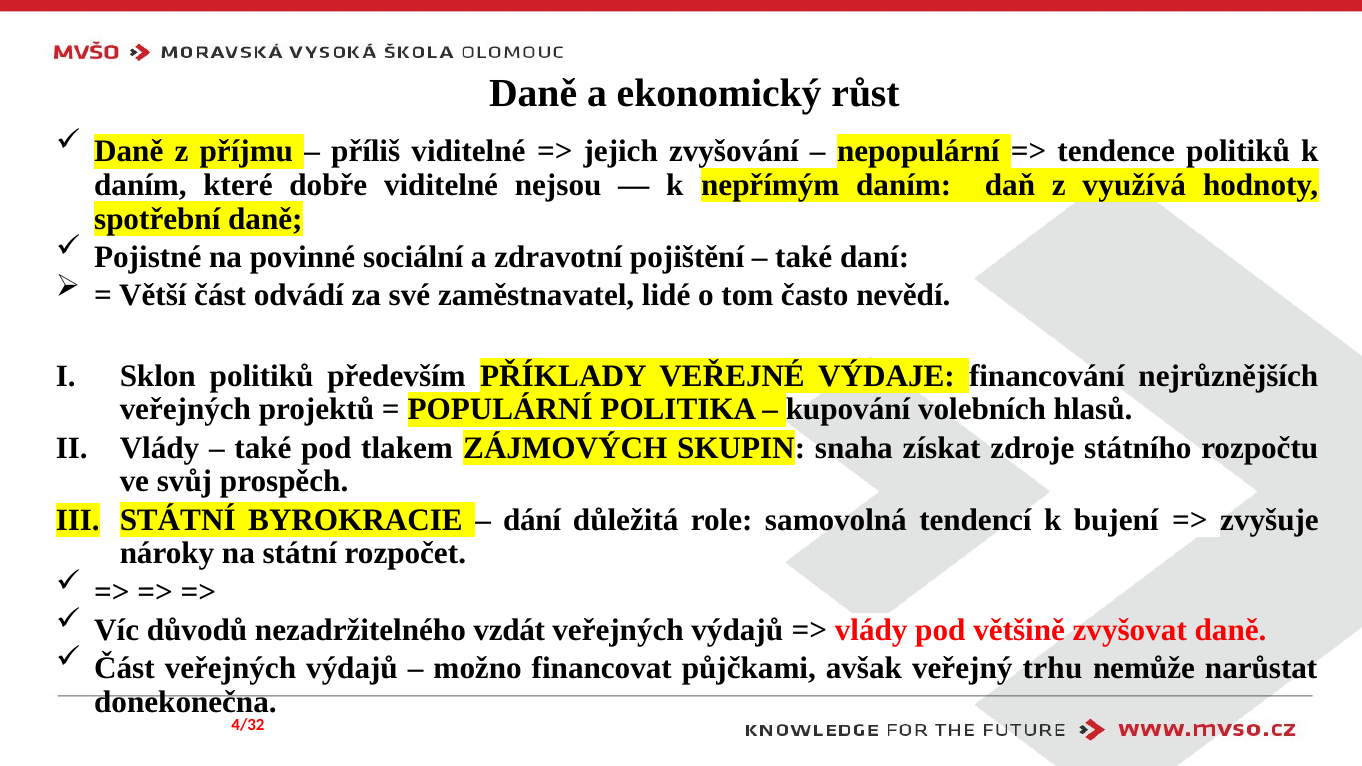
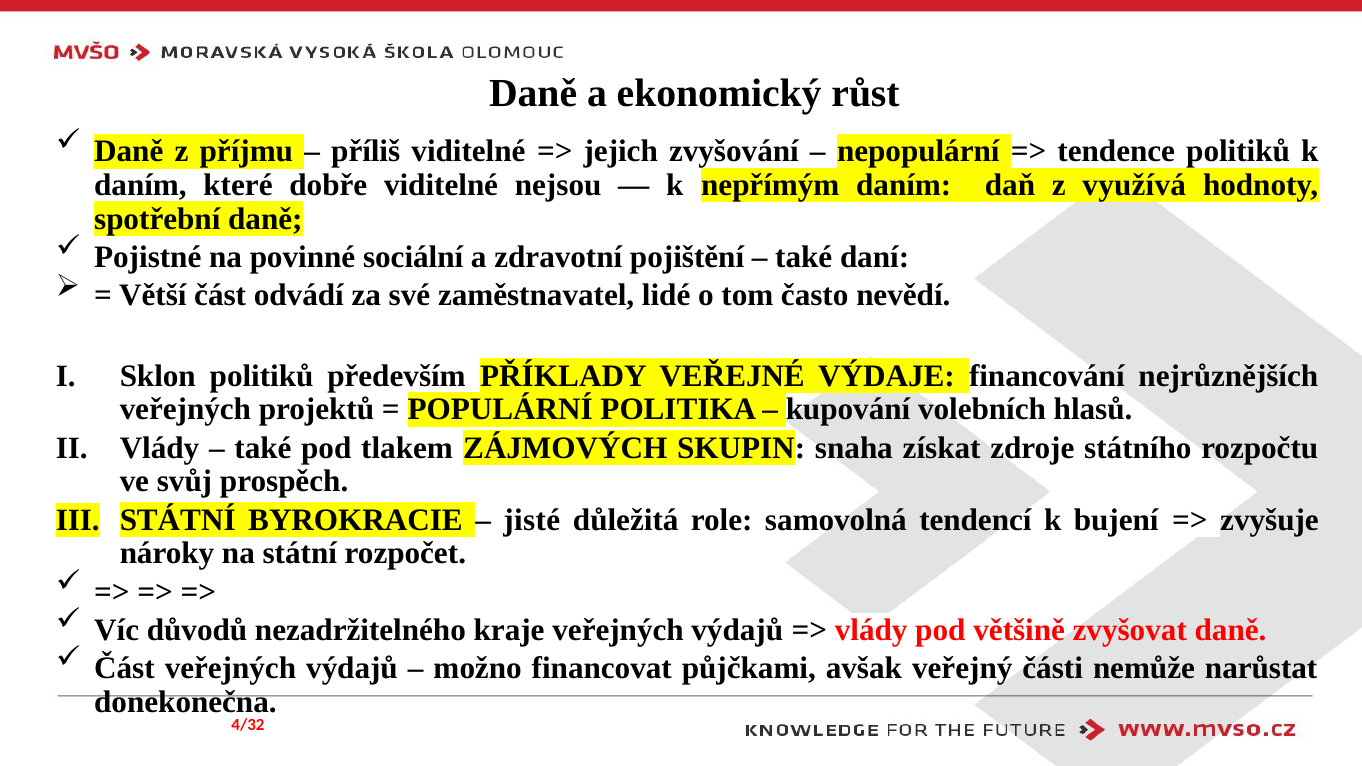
dání: dání -> jisté
vzdát: vzdát -> kraje
trhu: trhu -> části
